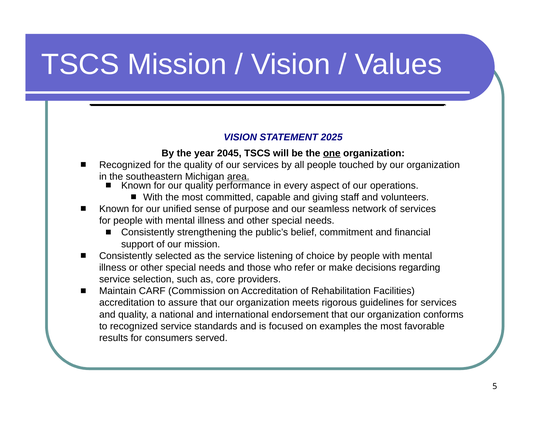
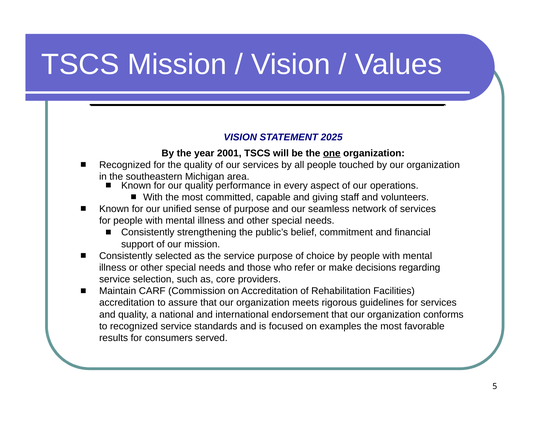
2045: 2045 -> 2001
area underline: present -> none
service listening: listening -> purpose
